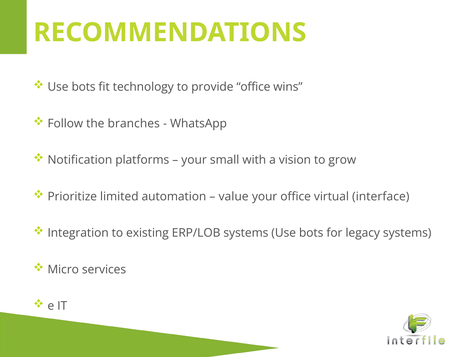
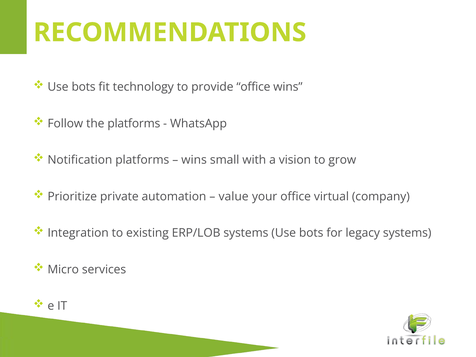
the branches: branches -> platforms
your at (194, 160): your -> wins
limited: limited -> private
interface: interface -> company
